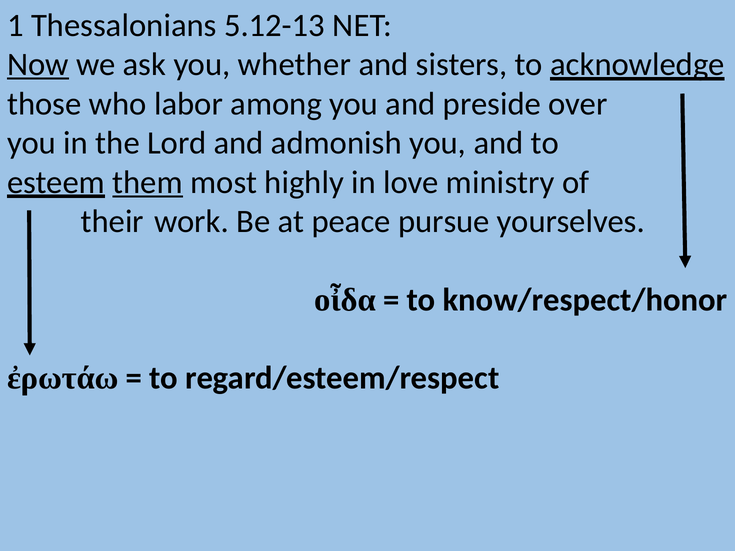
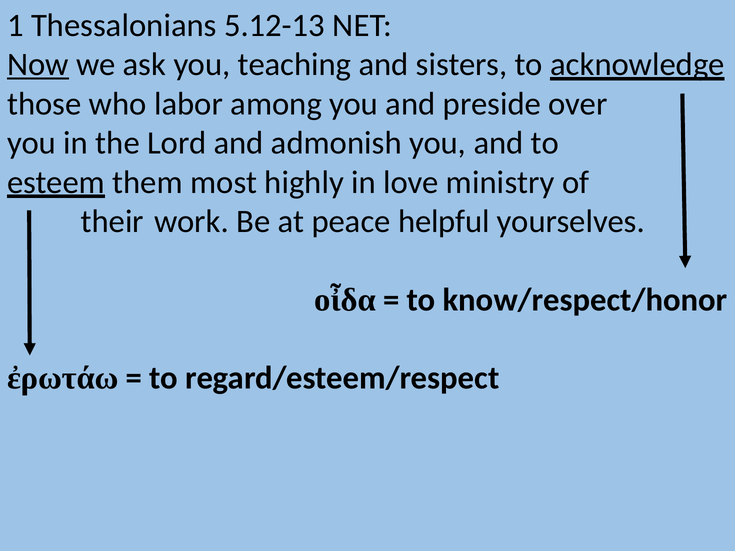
whether: whether -> teaching
them underline: present -> none
pursue: pursue -> helpful
